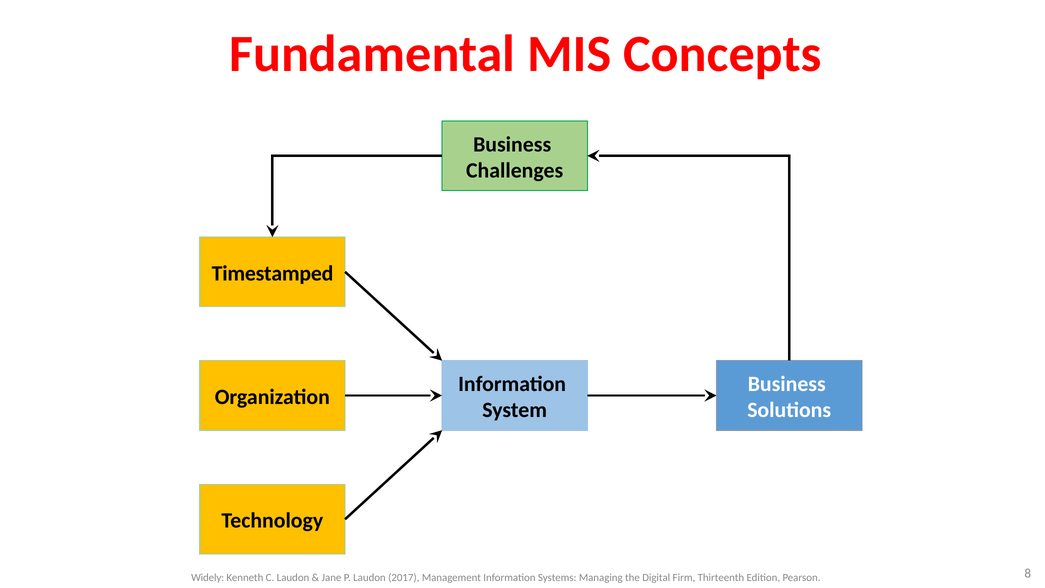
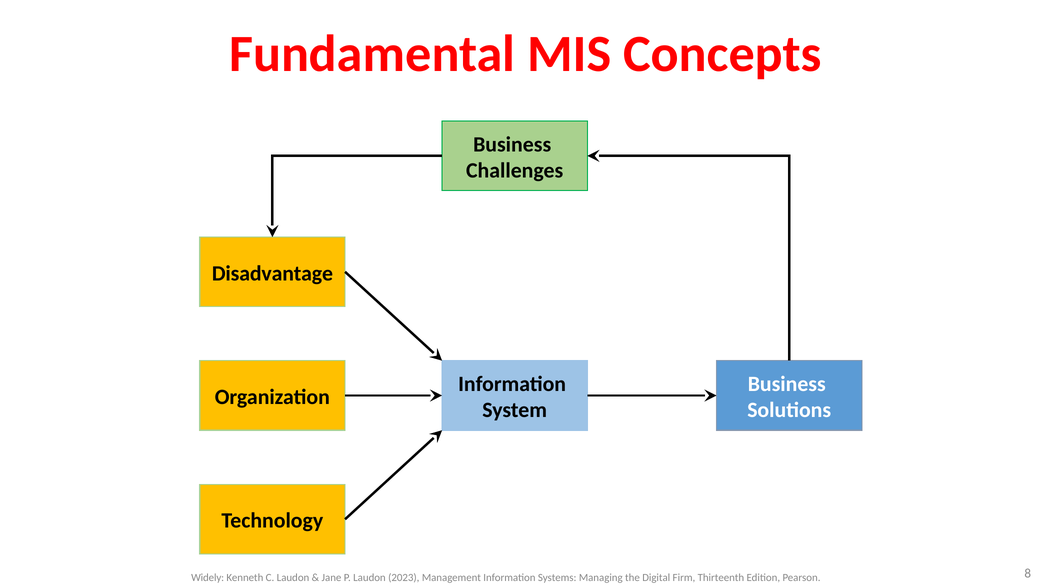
Timestamped: Timestamped -> Disadvantage
2017: 2017 -> 2023
